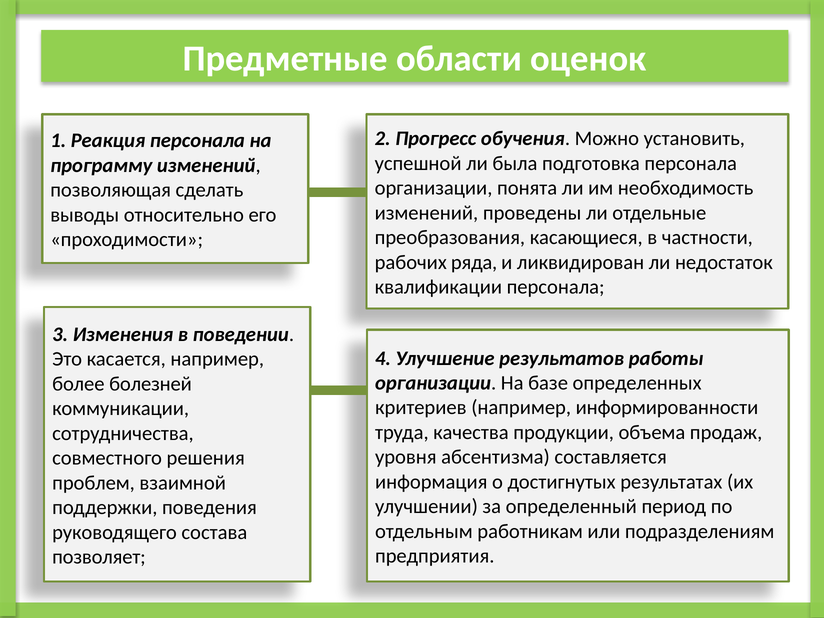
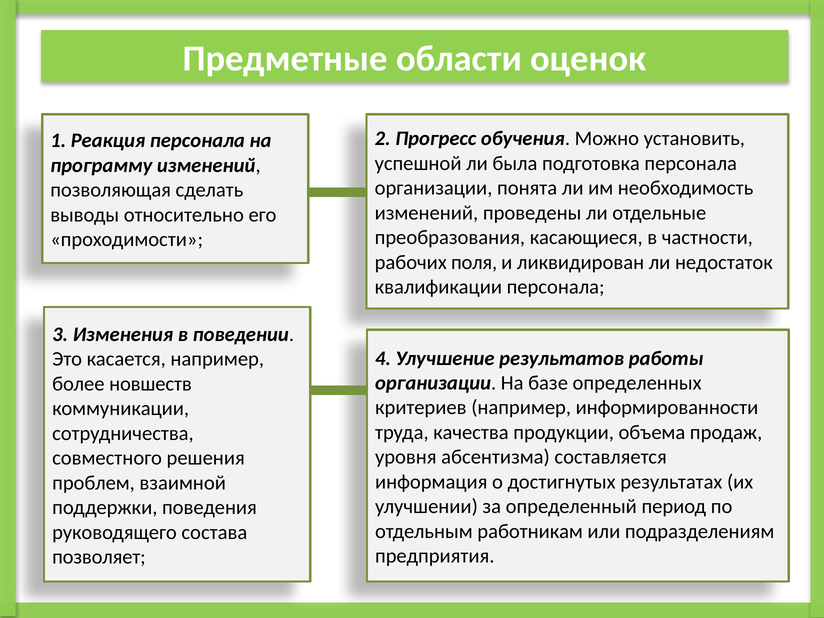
ряда: ряда -> поля
болезней: болезней -> новшеств
